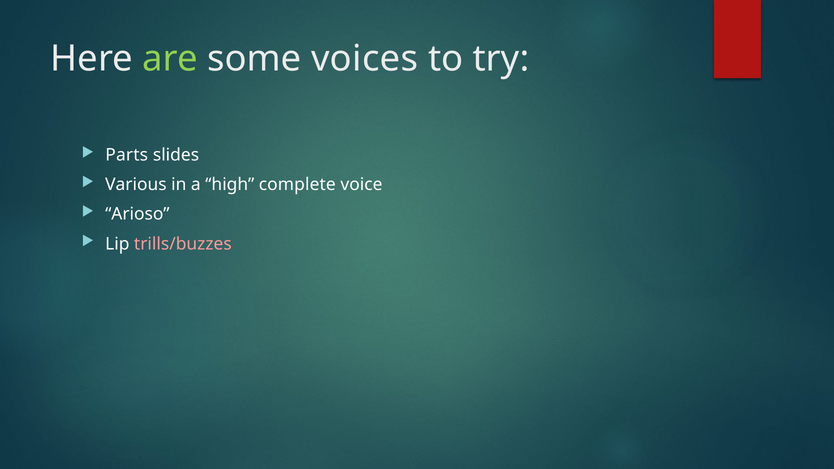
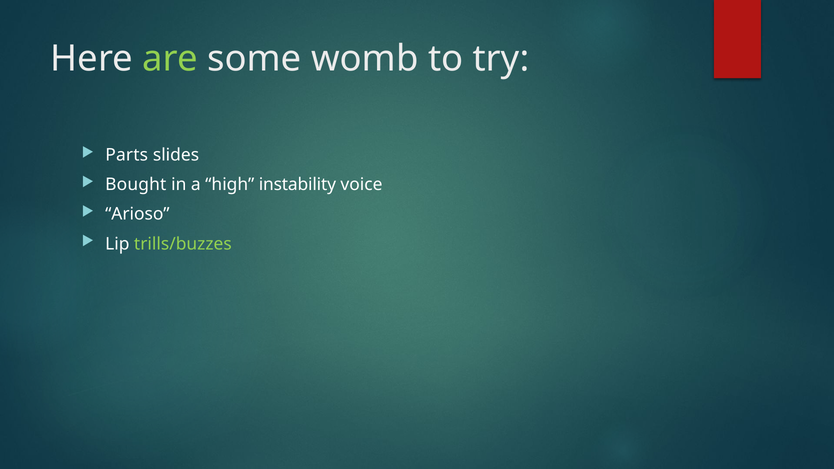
voices: voices -> womb
Various: Various -> Bought
complete: complete -> instability
trills/buzzes colour: pink -> light green
